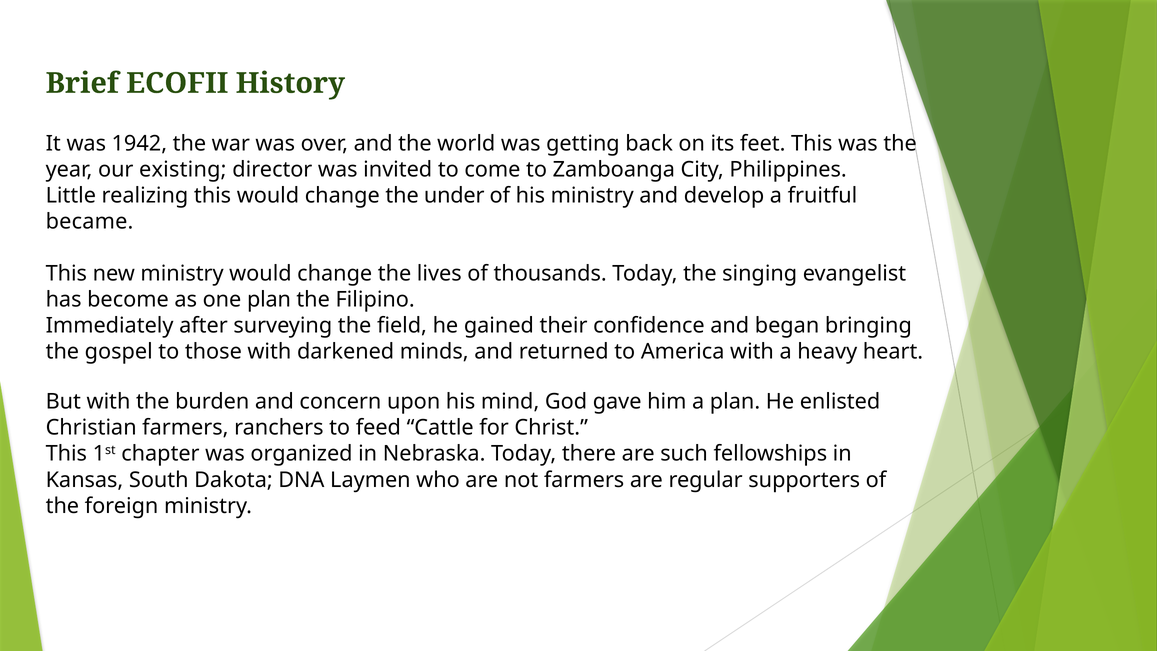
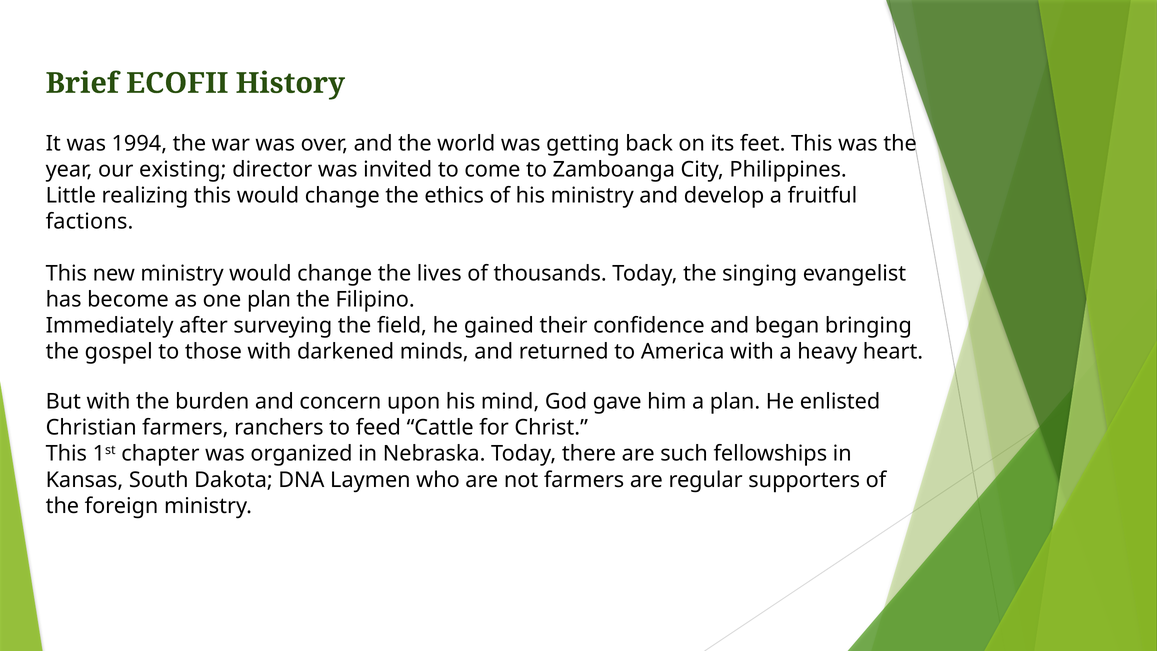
1942: 1942 -> 1994
under: under -> ethics
became: became -> factions
